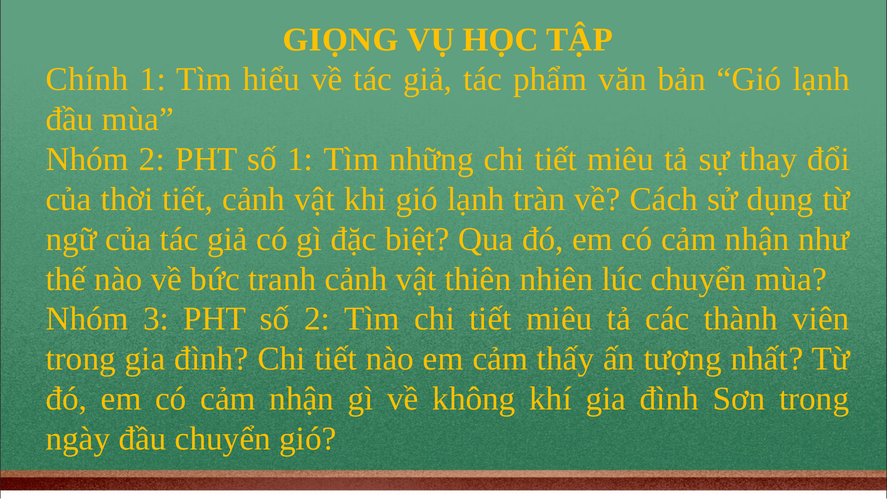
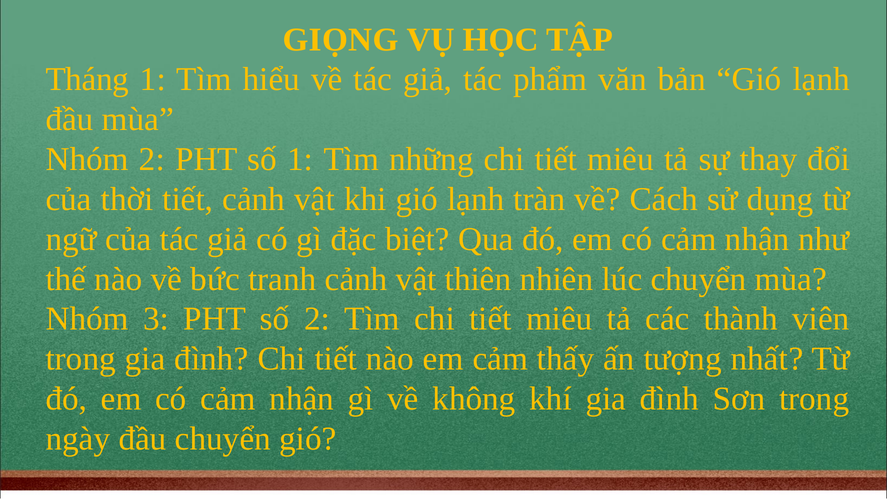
Chính: Chính -> Tháng
